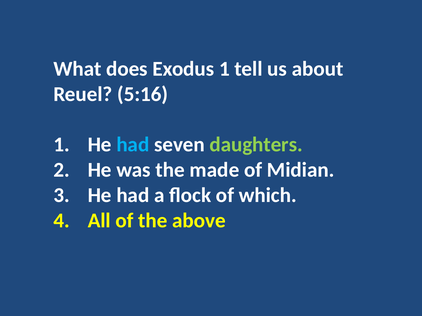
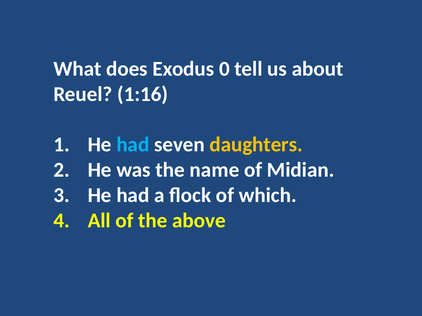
Exodus 1: 1 -> 0
5:16: 5:16 -> 1:16
daughters colour: light green -> yellow
made: made -> name
